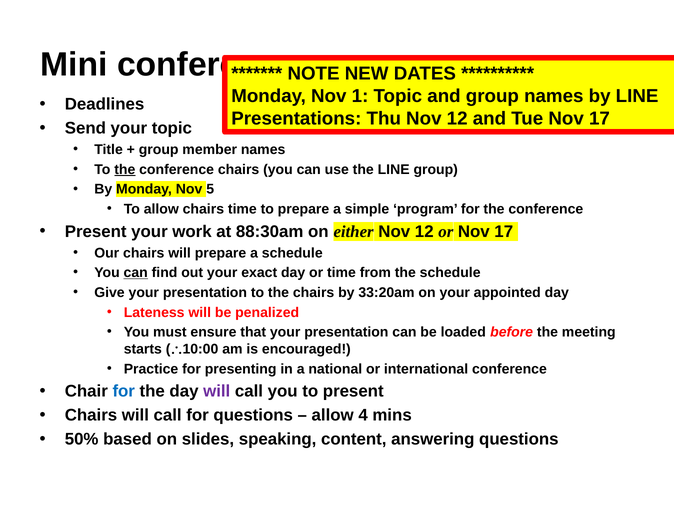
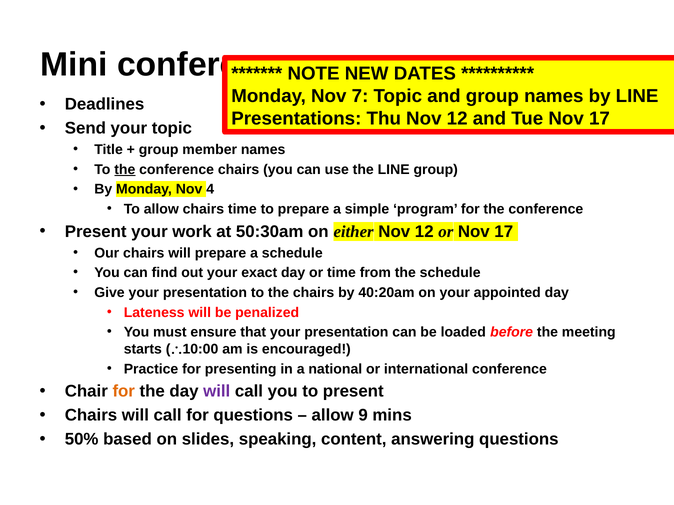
1: 1 -> 7
5: 5 -> 4
88:30am: 88:30am -> 50:30am
can at (136, 273) underline: present -> none
33:20am: 33:20am -> 40:20am
for at (124, 392) colour: blue -> orange
4: 4 -> 9
